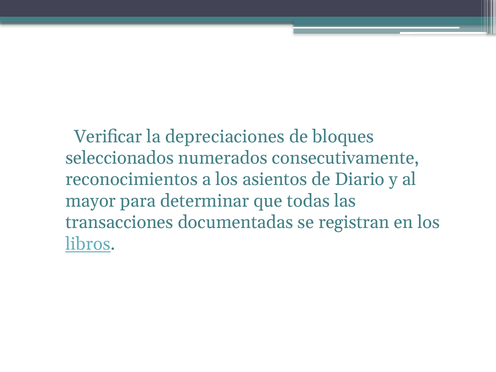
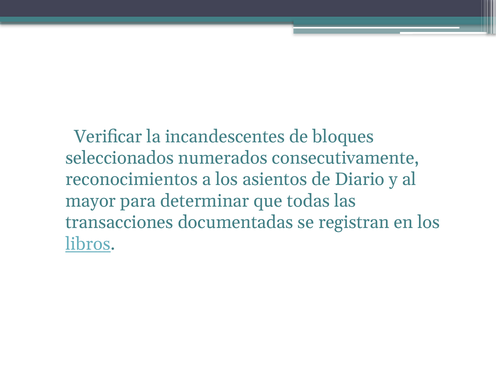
depreciaciones: depreciaciones -> incandescentes
